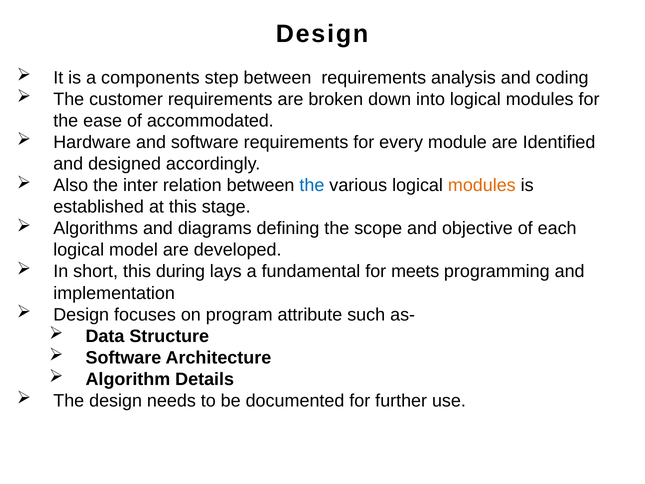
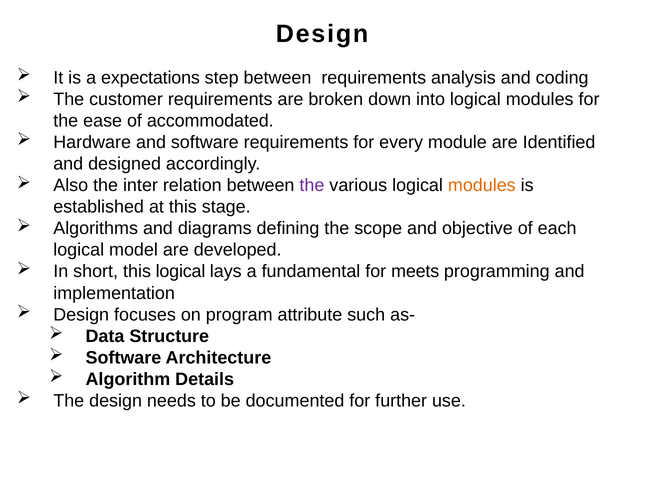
components: components -> expectations
the at (312, 185) colour: blue -> purple
this during: during -> logical
